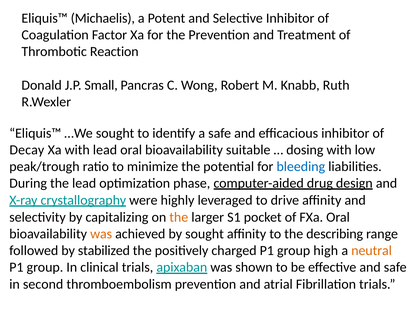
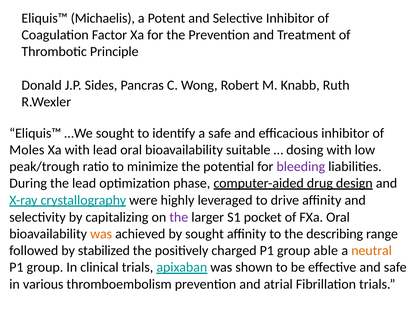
Reaction: Reaction -> Principle
Small: Small -> Sides
Decay: Decay -> Moles
bleeding colour: blue -> purple
the at (179, 217) colour: orange -> purple
high: high -> able
second: second -> various
